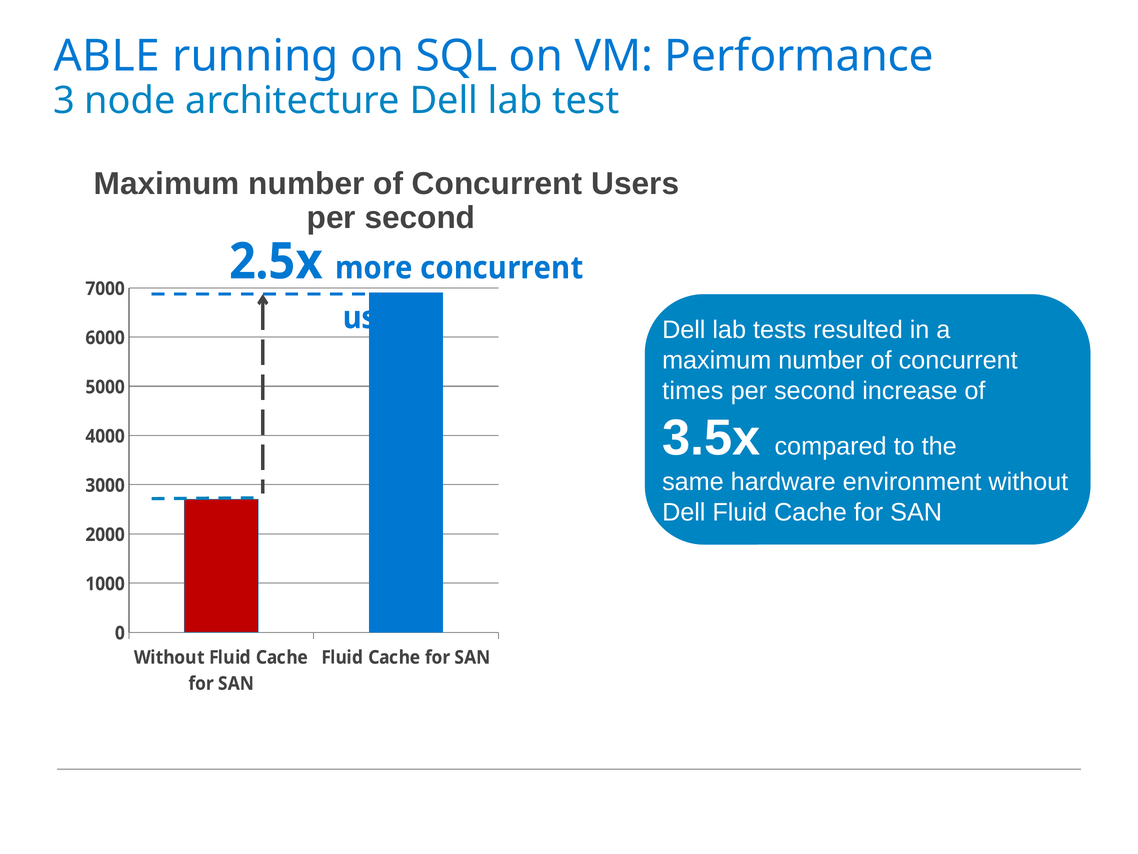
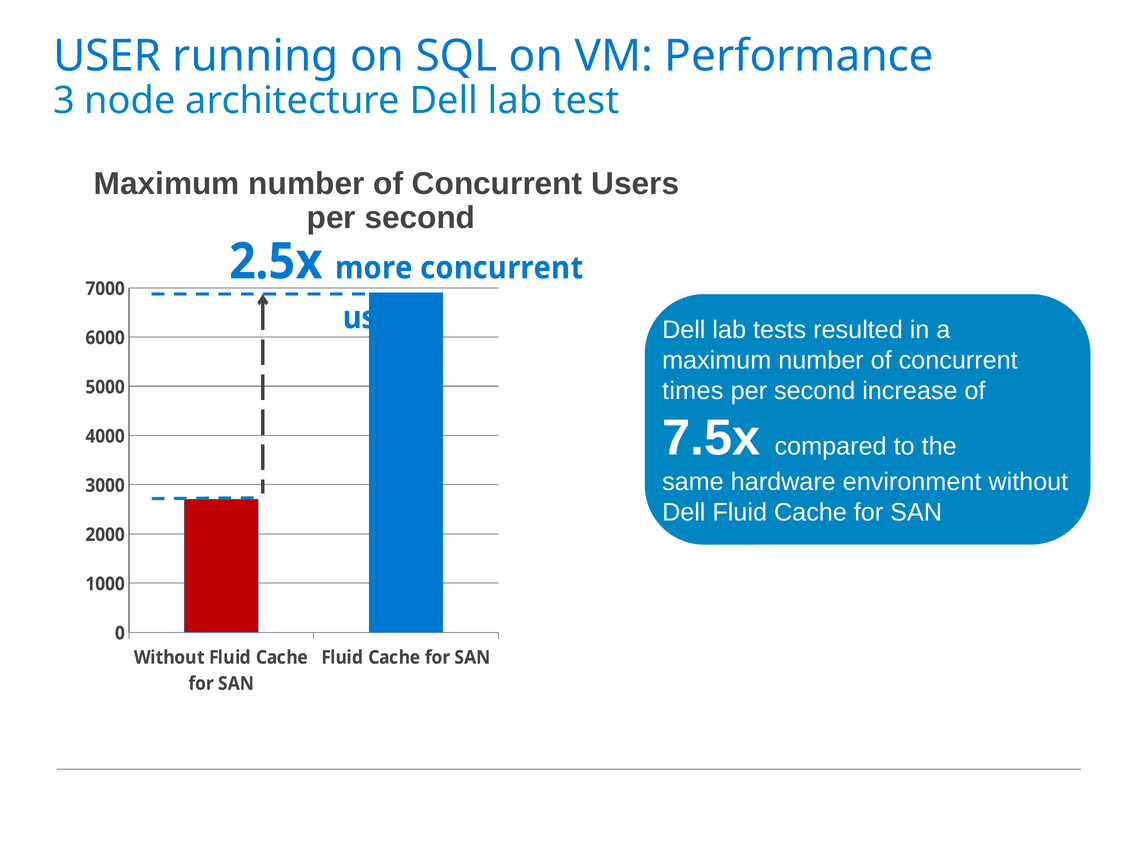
ABLE: ABLE -> USER
3.5x: 3.5x -> 7.5x
